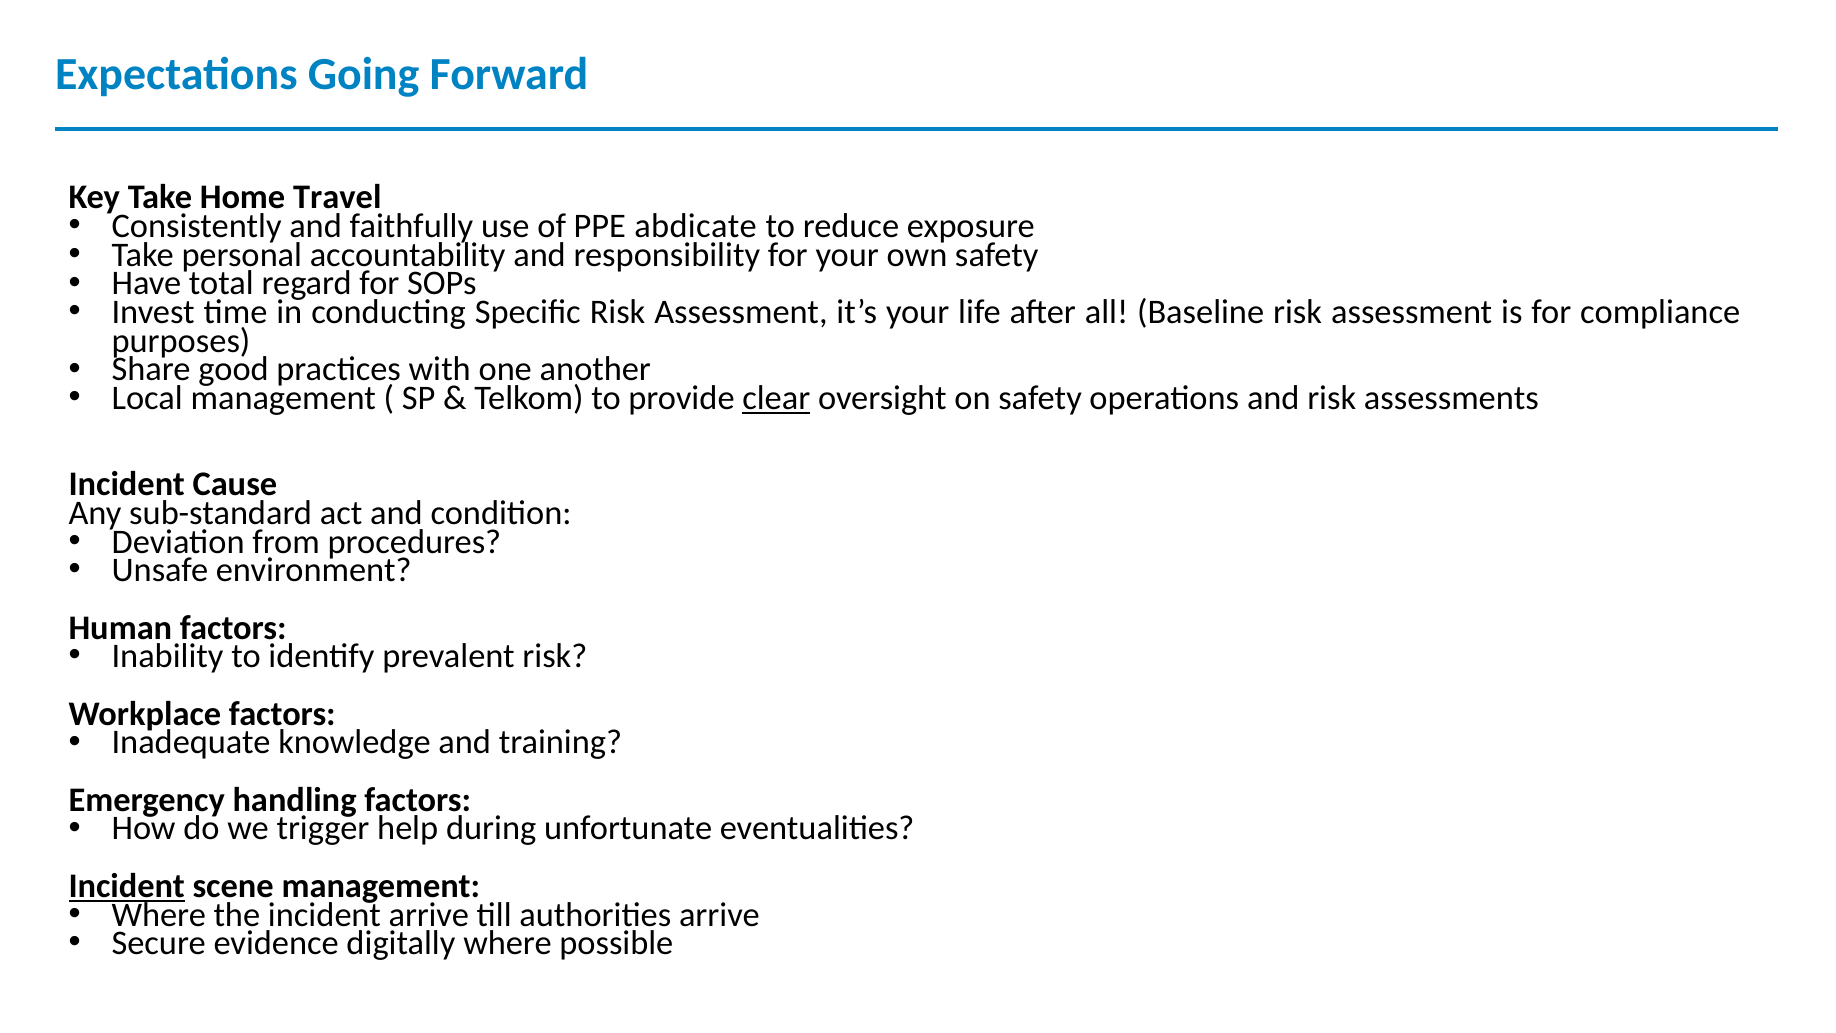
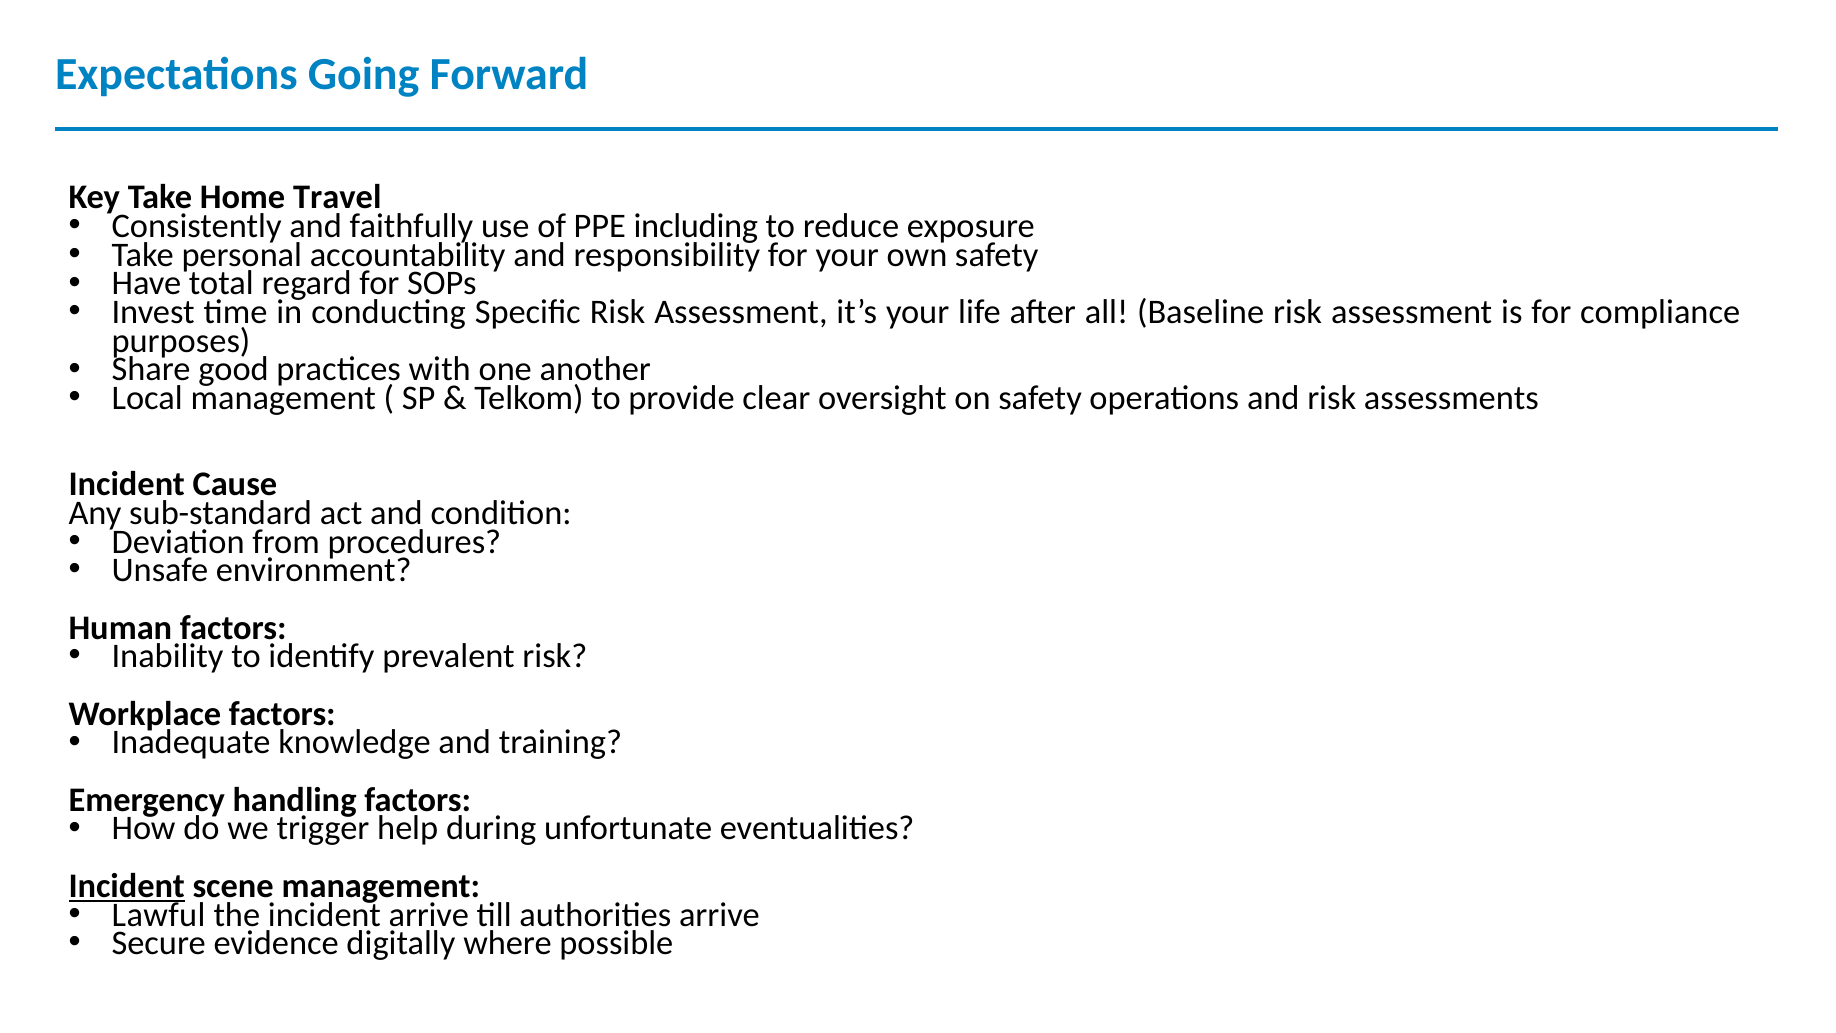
abdicate: abdicate -> including
clear underline: present -> none
Where at (159, 914): Where -> Lawful
